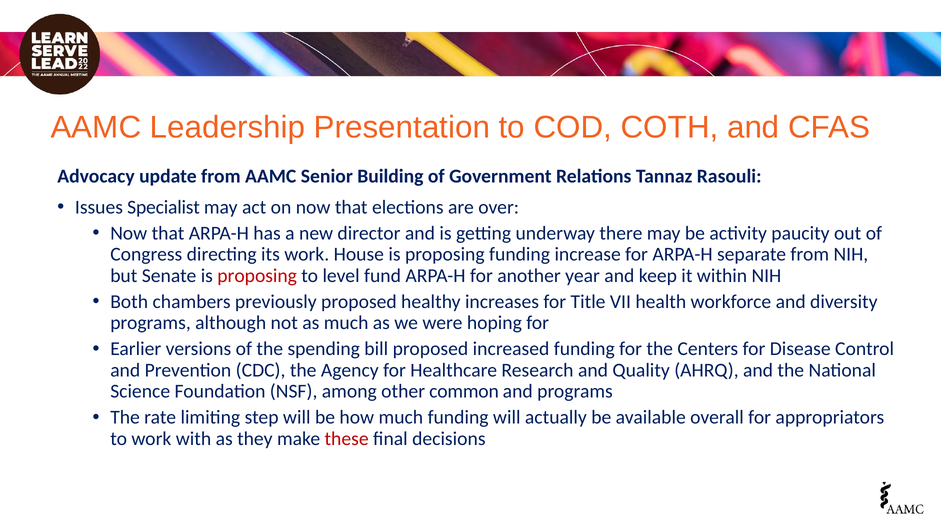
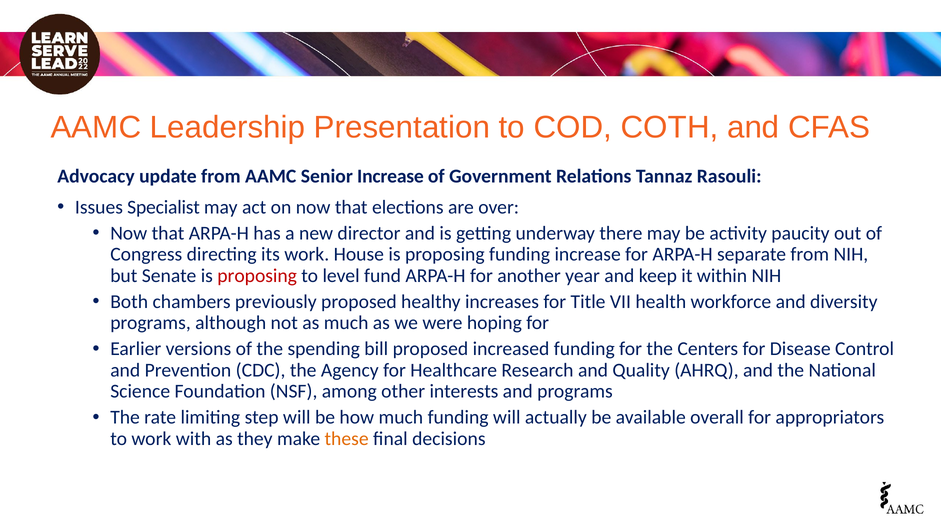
Senior Building: Building -> Increase
common: common -> interests
these colour: red -> orange
